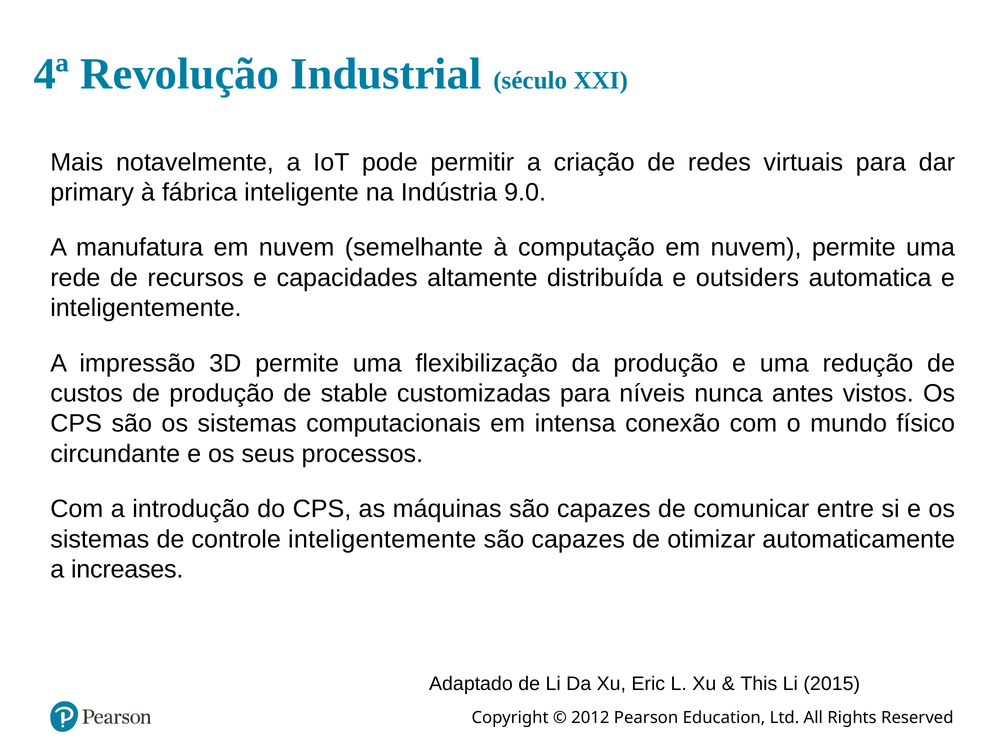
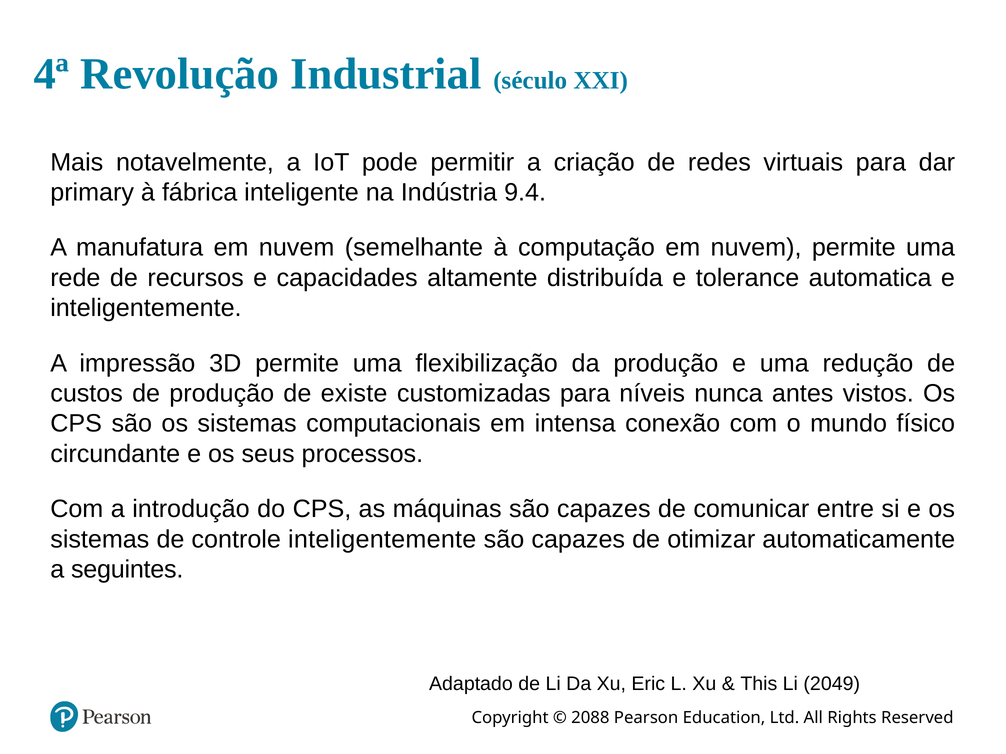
9.0: 9.0 -> 9.4
outsiders: outsiders -> tolerance
stable: stable -> existe
increases: increases -> seguintes
2015: 2015 -> 2049
2012: 2012 -> 2088
